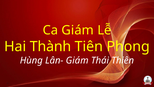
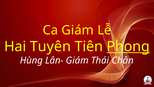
Thành: Thành -> Tuyên
Phong underline: none -> present
Thiên: Thiên -> Chân
